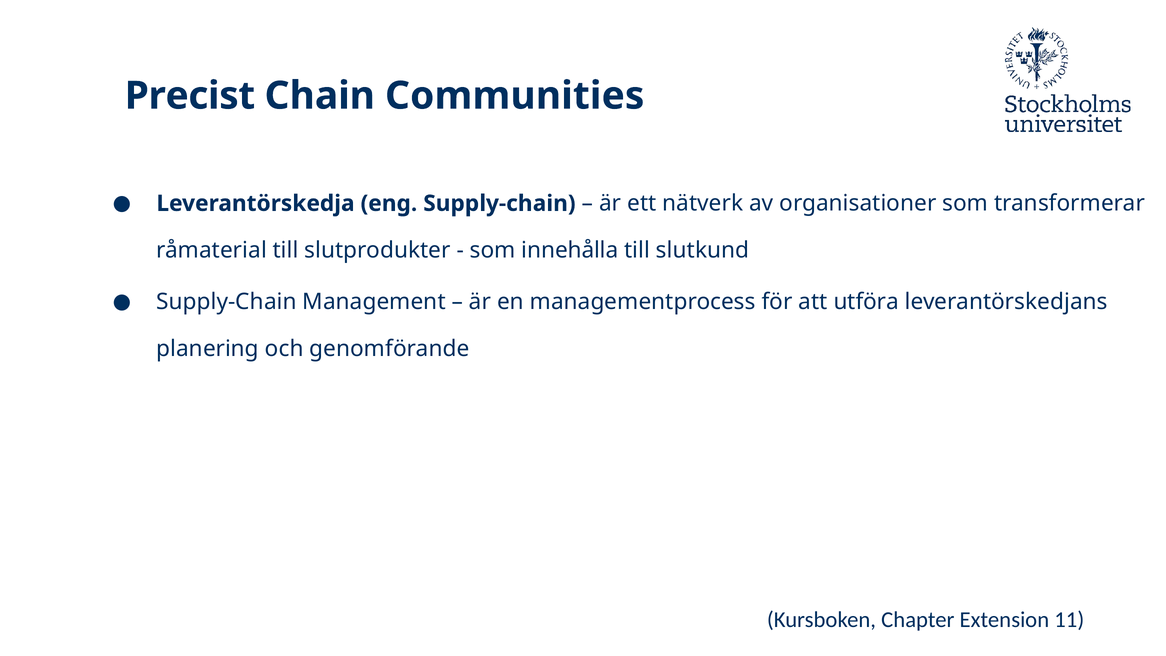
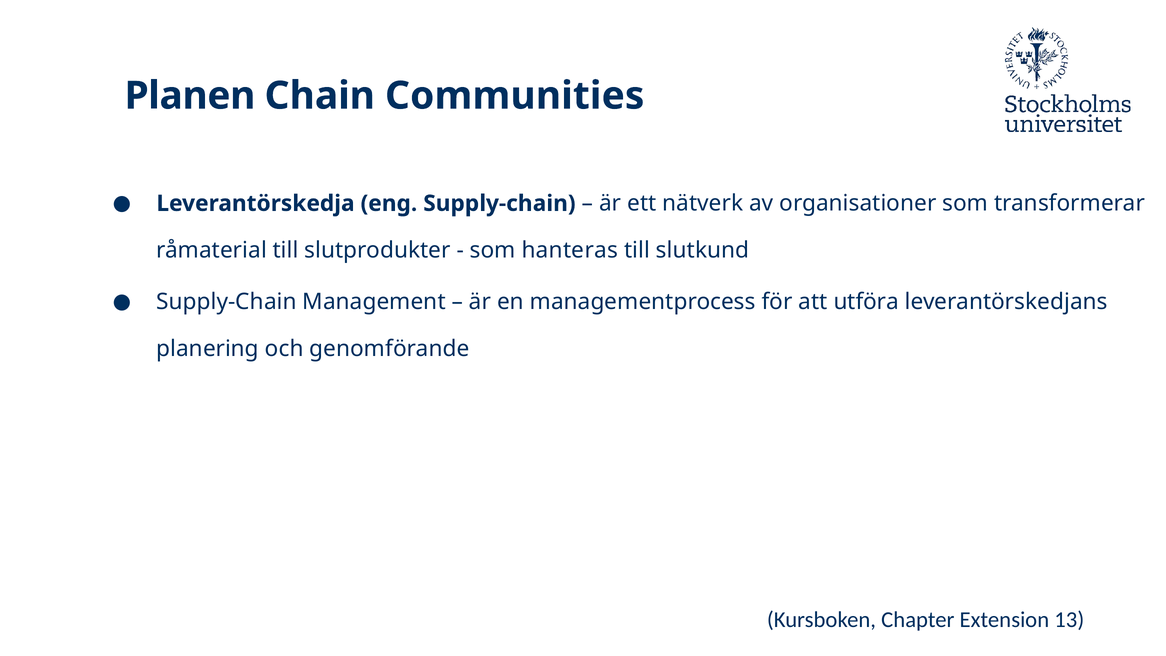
Precist: Precist -> Planen
innehålla: innehålla -> hanteras
11: 11 -> 13
